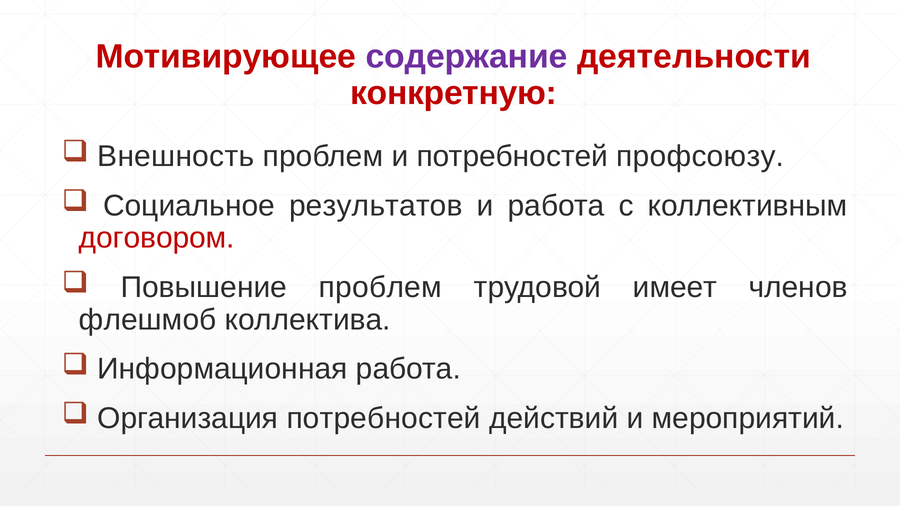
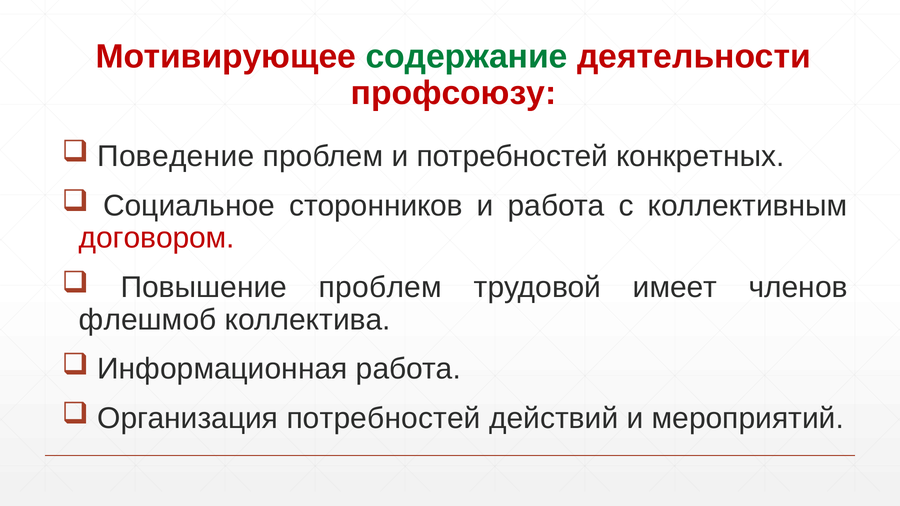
содержание colour: purple -> green
конкретную: конкретную -> профсоюзу
Внешность: Внешность -> Поведение
профсоюзу: профсоюзу -> конкретных
результатов: результатов -> сторонников
